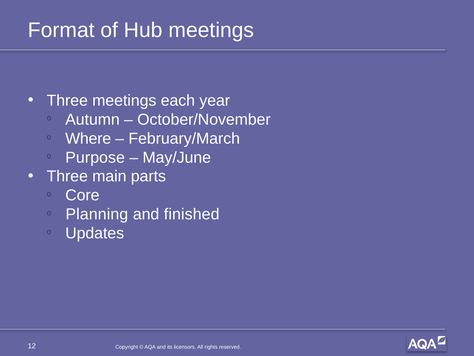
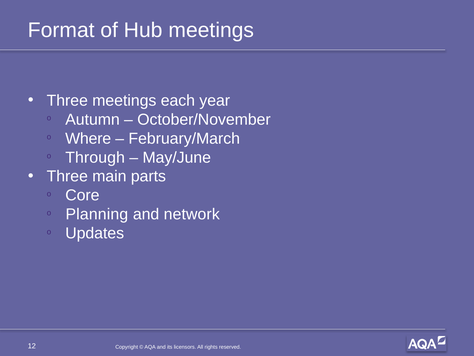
Purpose: Purpose -> Through
finished: finished -> network
